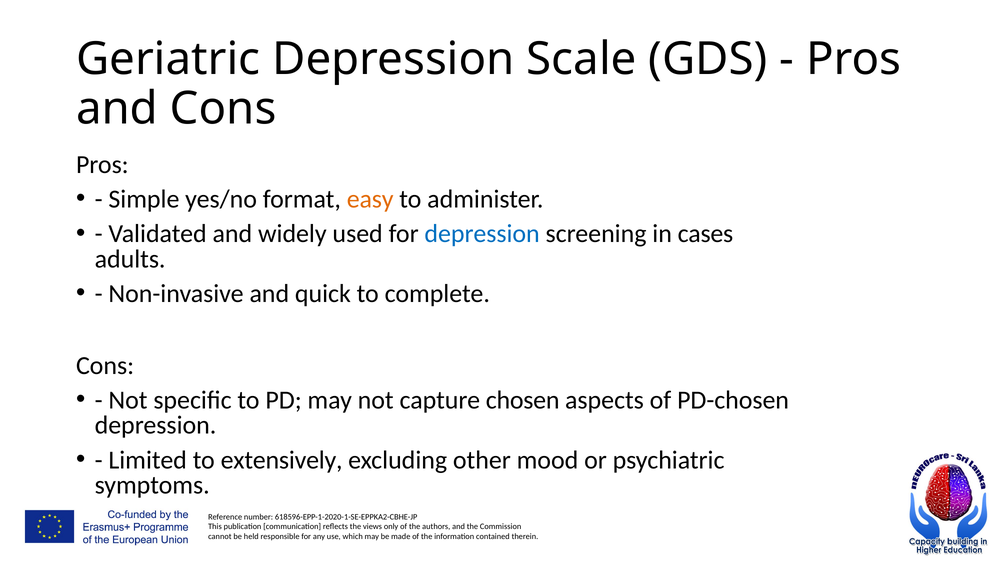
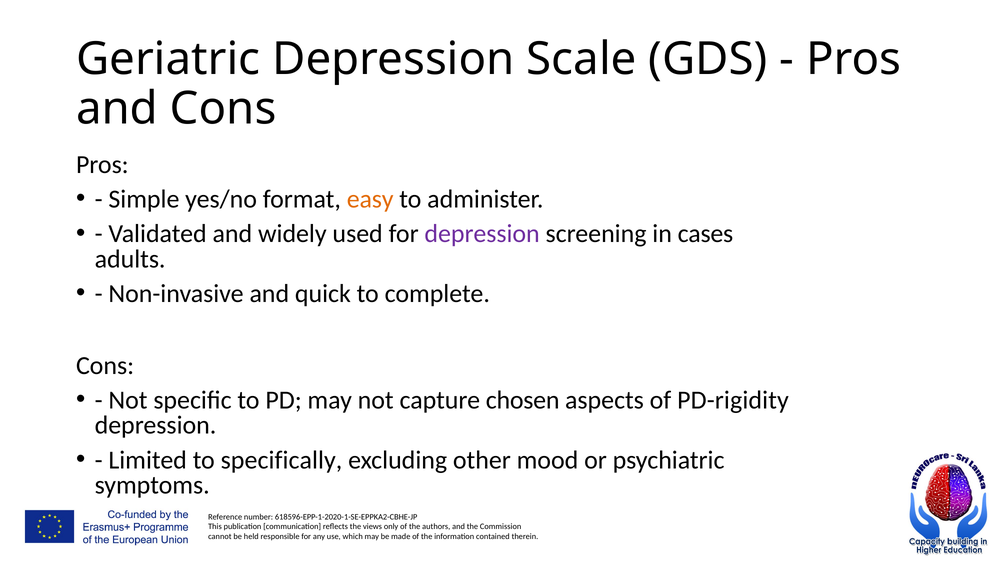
depression at (482, 234) colour: blue -> purple
PD-chosen: PD-chosen -> PD-rigidity
extensively: extensively -> specifically
